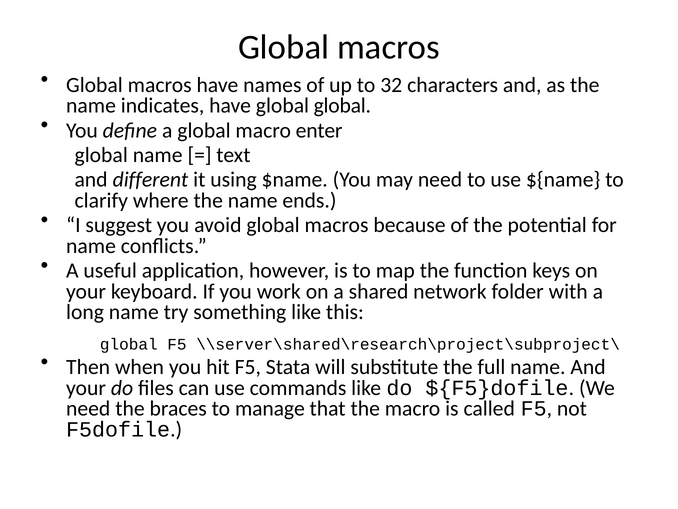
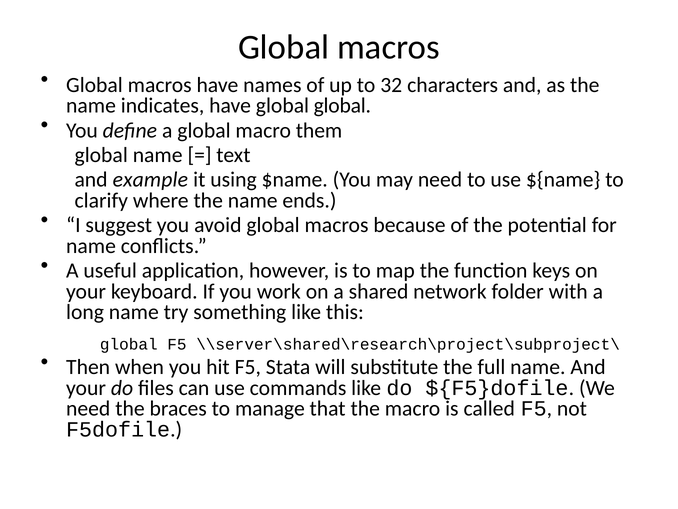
enter: enter -> them
different: different -> example
